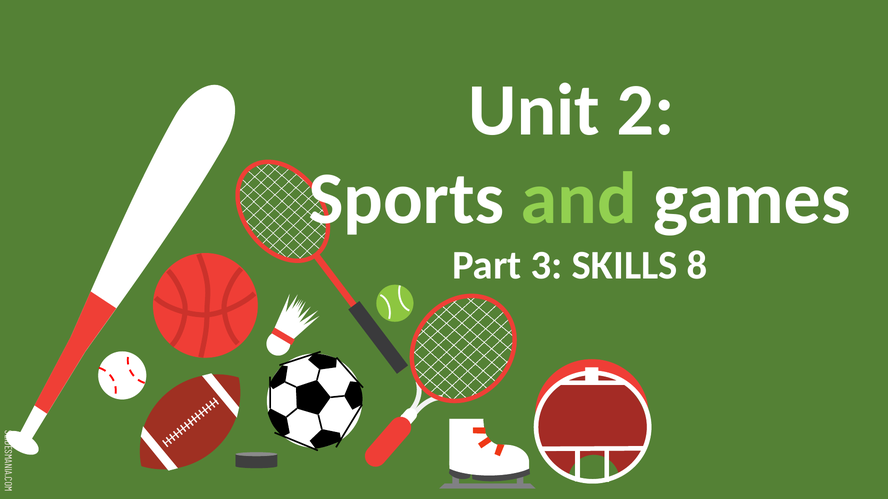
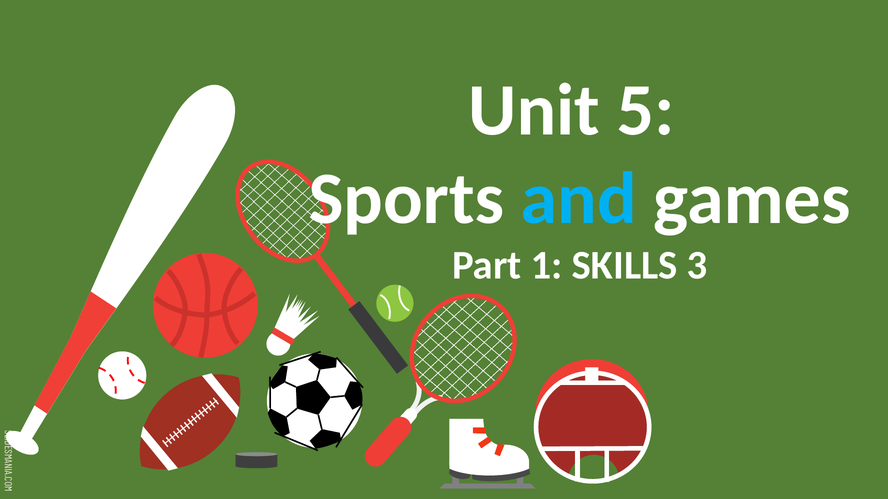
2: 2 -> 5
and colour: light green -> light blue
3: 3 -> 1
8: 8 -> 3
